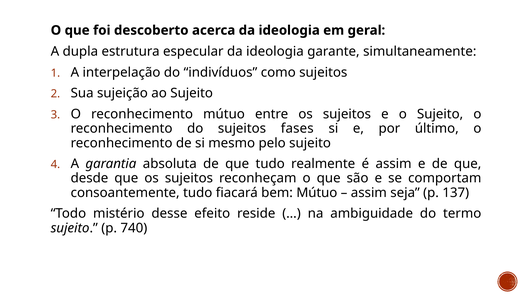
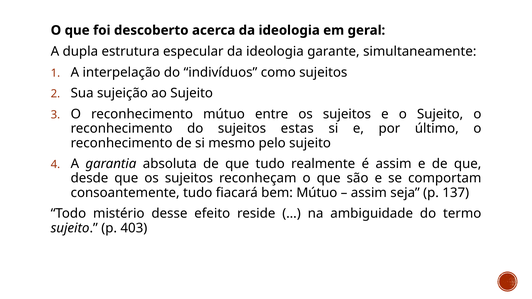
fases: fases -> estas
740: 740 -> 403
